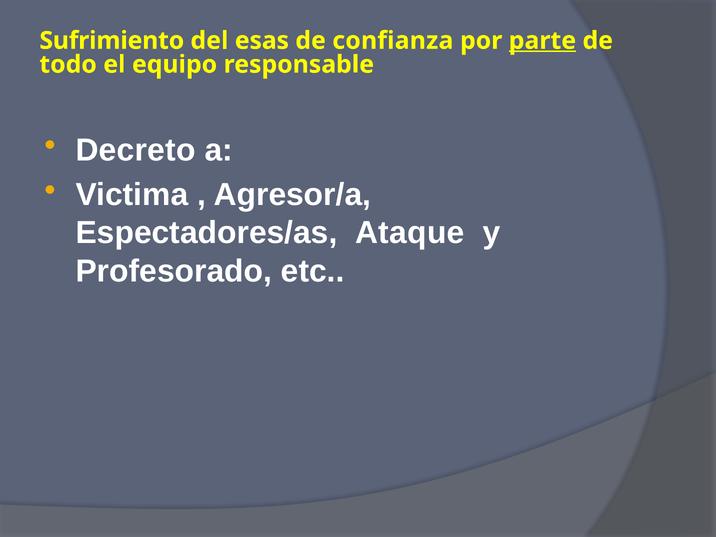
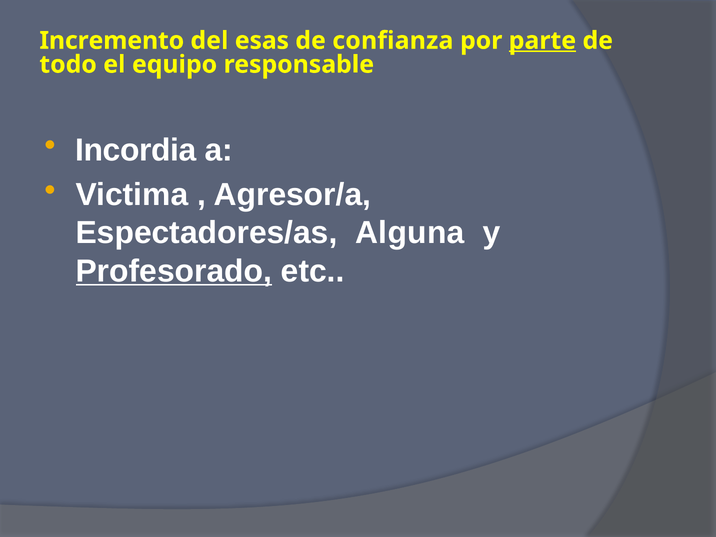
Sufrimiento: Sufrimiento -> Incremento
Decreto: Decreto -> Incordia
Ataque: Ataque -> Alguna
Profesorado underline: none -> present
